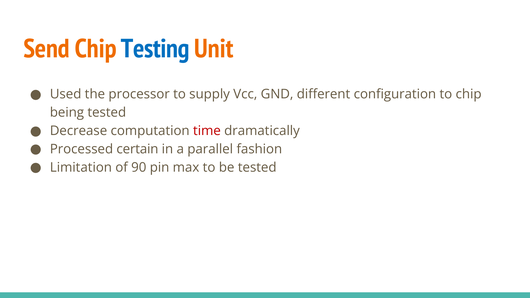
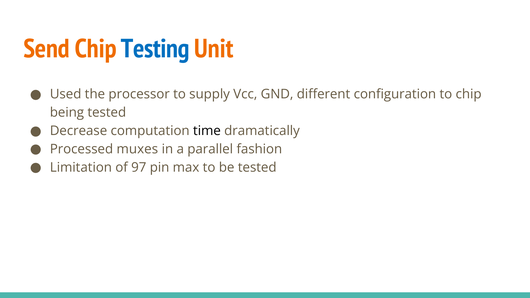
time colour: red -> black
certain: certain -> muxes
90: 90 -> 97
